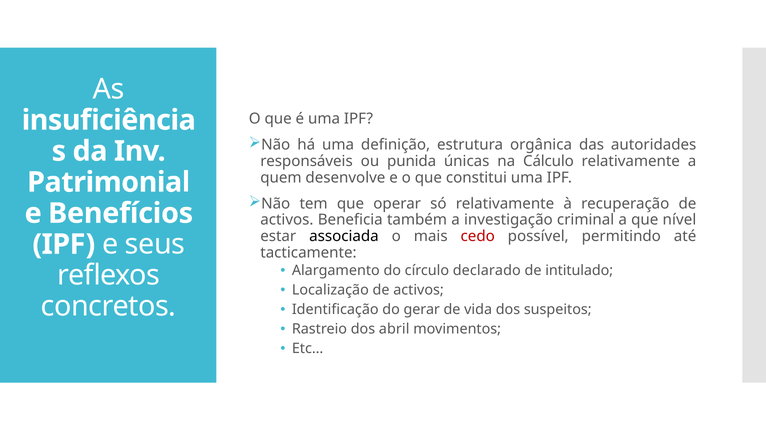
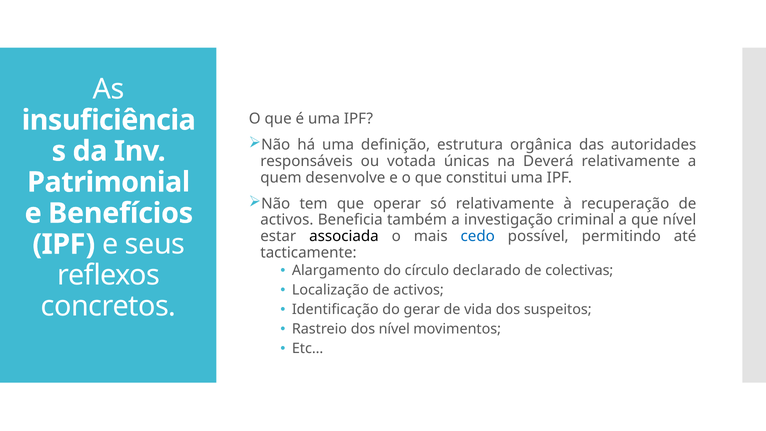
punida: punida -> votada
Cálculo: Cálculo -> Deverá
cedo colour: red -> blue
intitulado: intitulado -> colectivas
dos abril: abril -> nível
